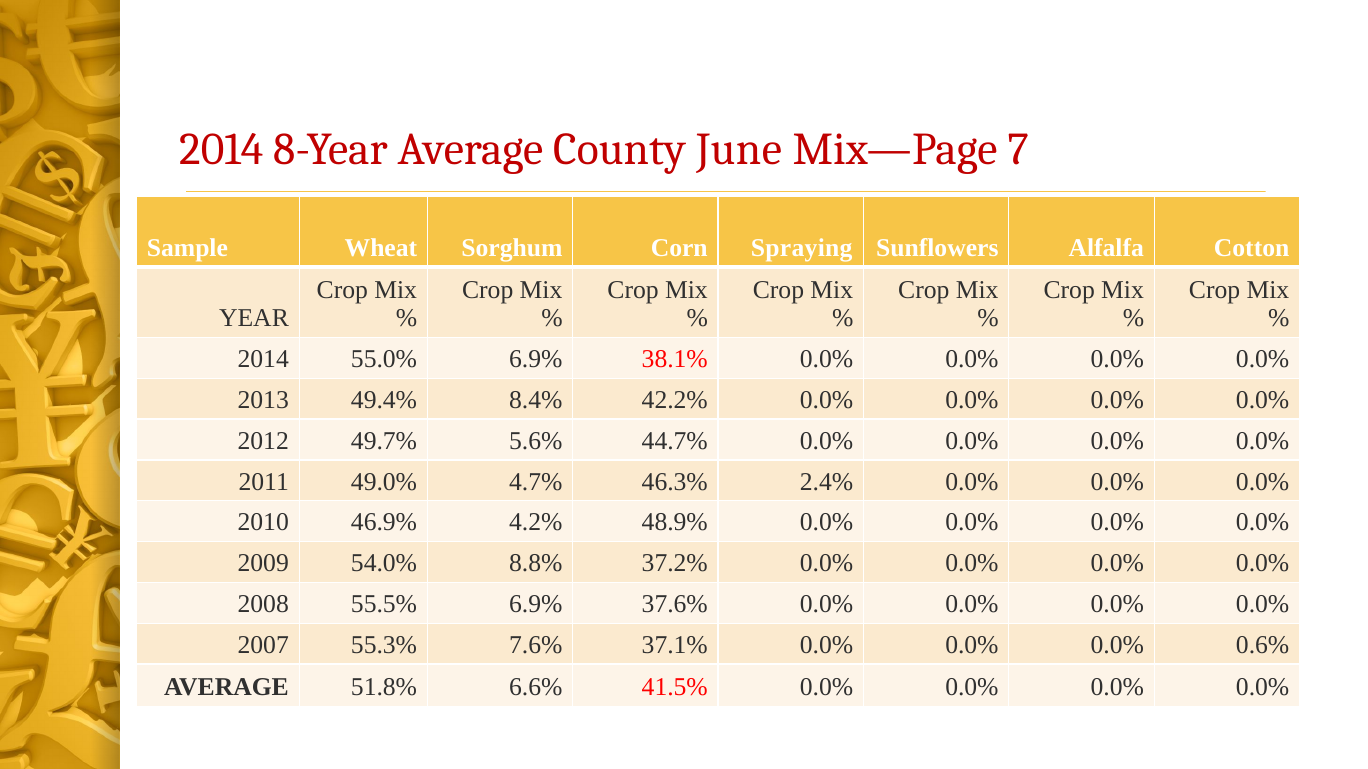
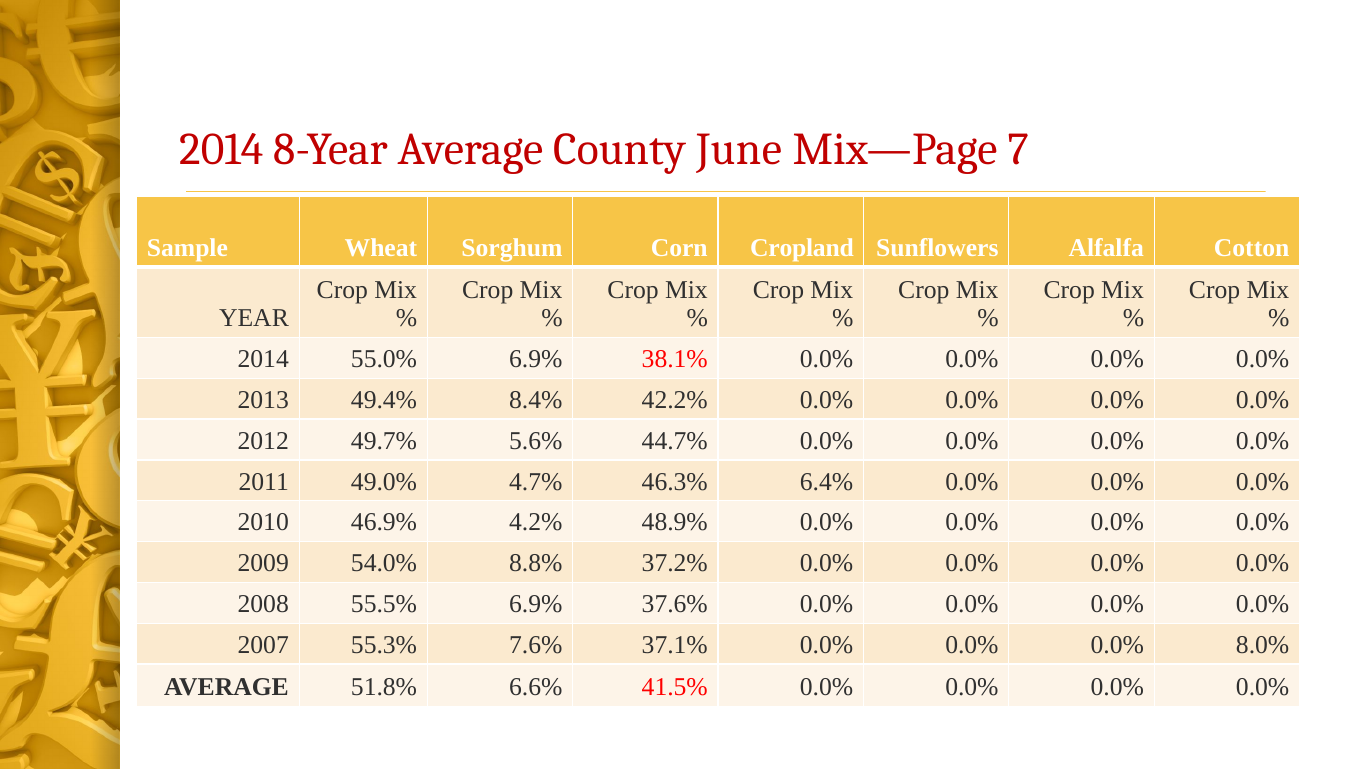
Spraying: Spraying -> Cropland
2.4%: 2.4% -> 6.4%
0.6%: 0.6% -> 8.0%
